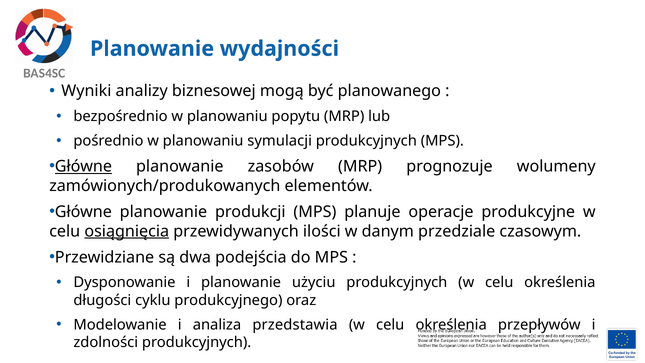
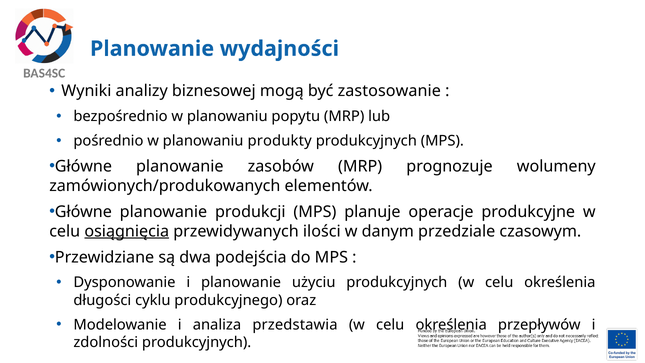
planowanego: planowanego -> zastosowanie
symulacji: symulacji -> produkty
Główne at (83, 166) underline: present -> none
